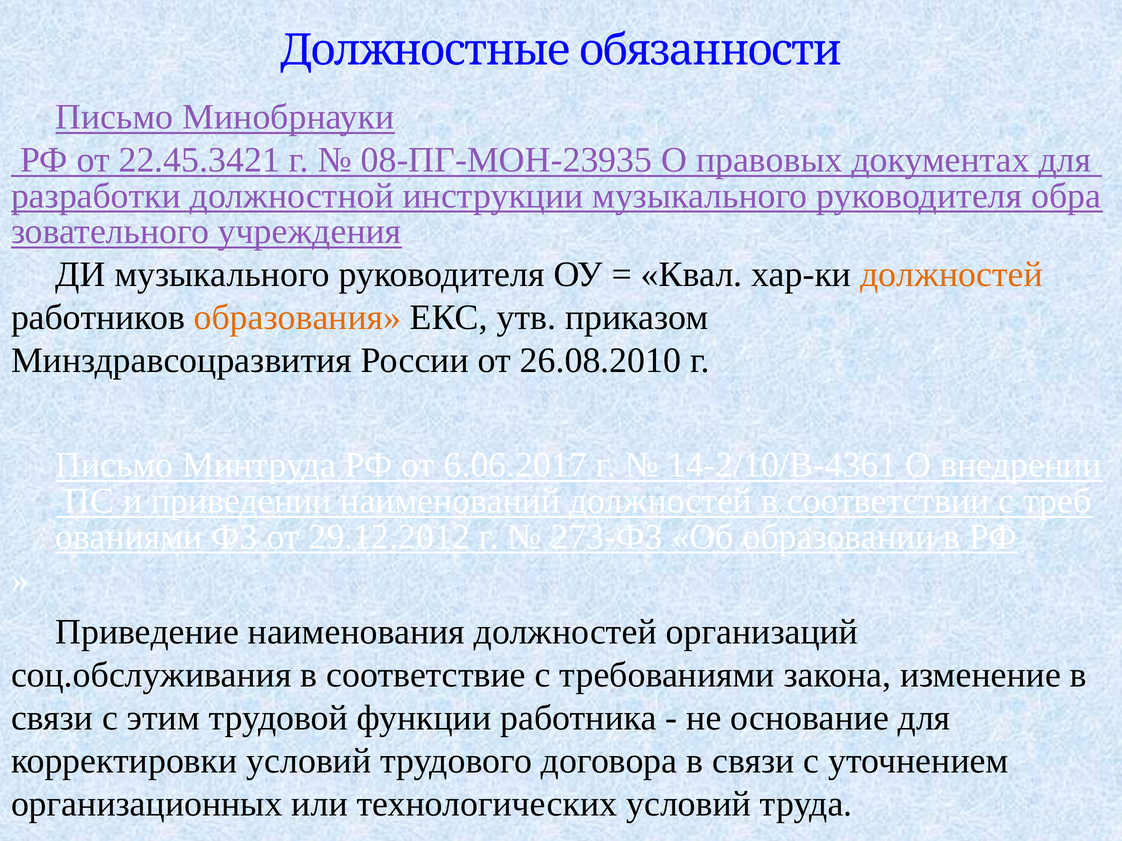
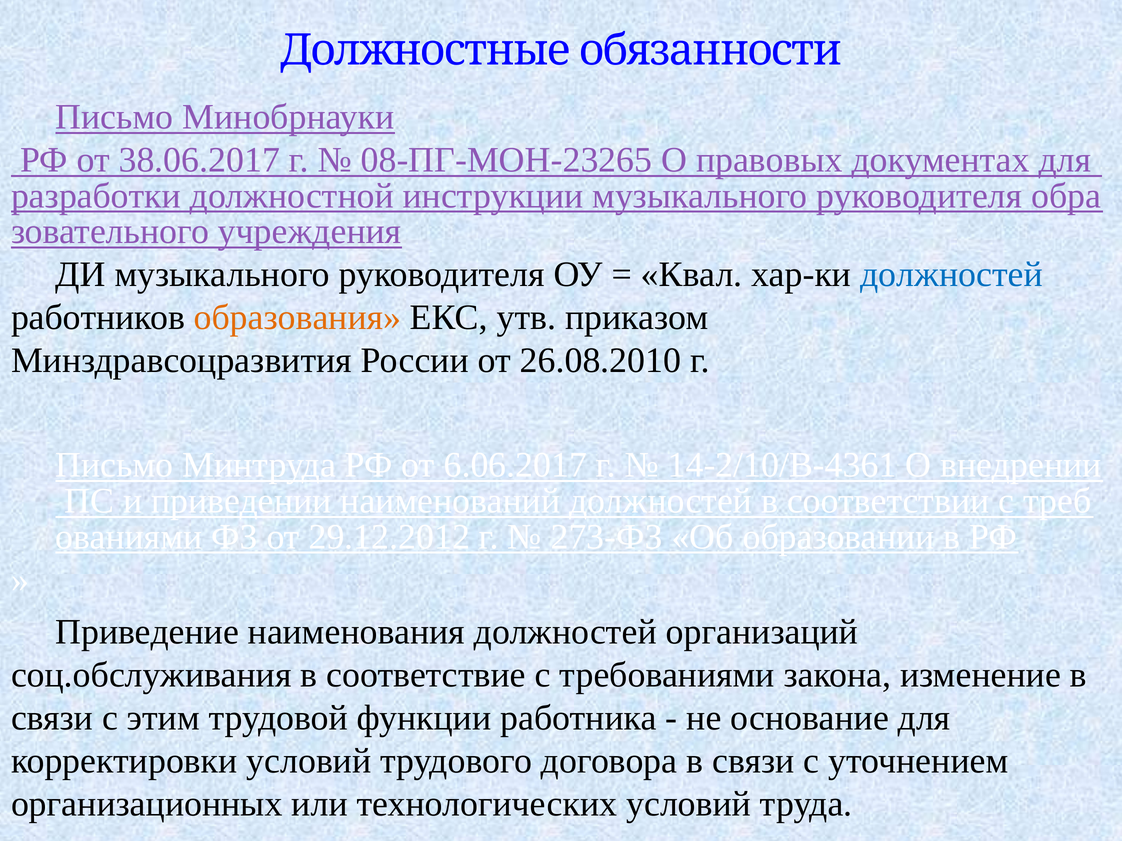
22.45.3421: 22.45.3421 -> 38.06.2017
08-ПГ-МОН-23935: 08-ПГ-МОН-23935 -> 08-ПГ-МОН-23265
должностей at (952, 275) colour: orange -> blue
